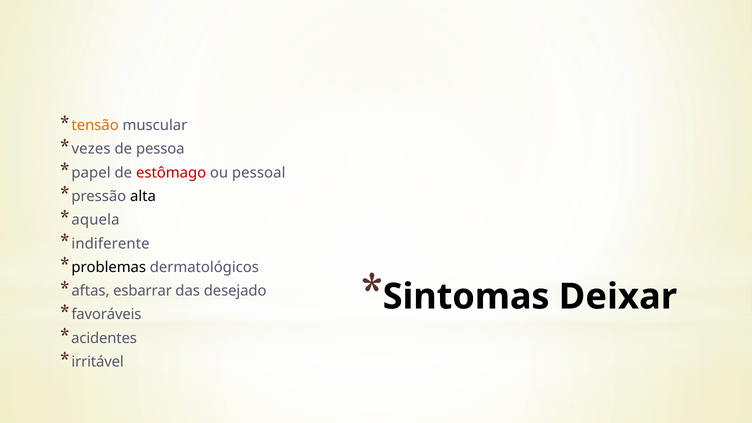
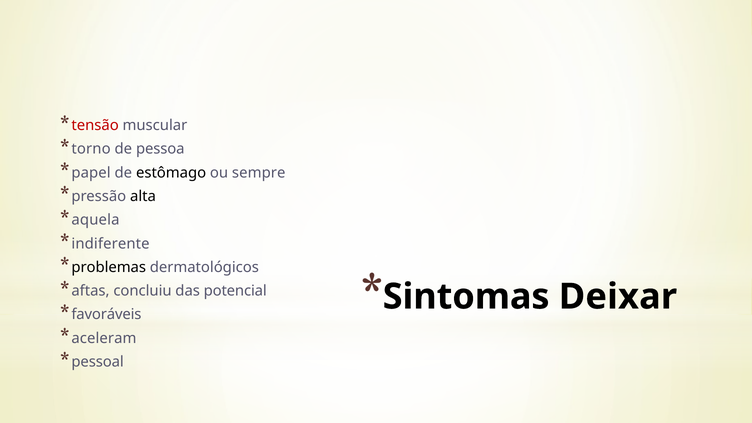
tensão colour: orange -> red
vezes: vezes -> torno
estômago colour: red -> black
pessoal: pessoal -> sempre
esbarrar: esbarrar -> concluiu
desejado: desejado -> potencial
acidentes: acidentes -> aceleram
irritável: irritável -> pessoal
